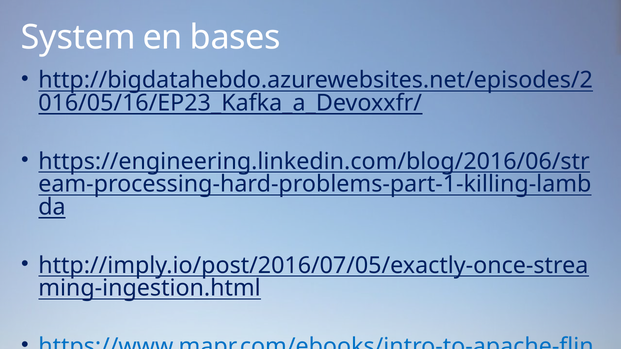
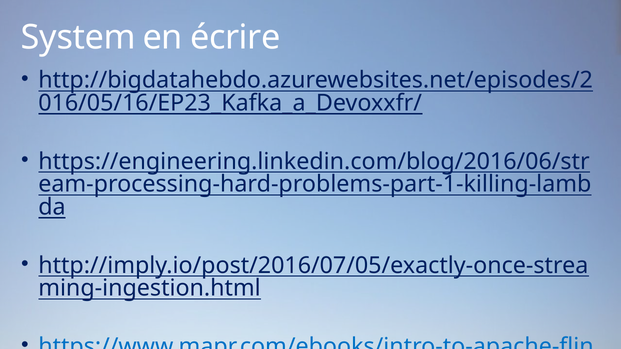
bases: bases -> écrire
